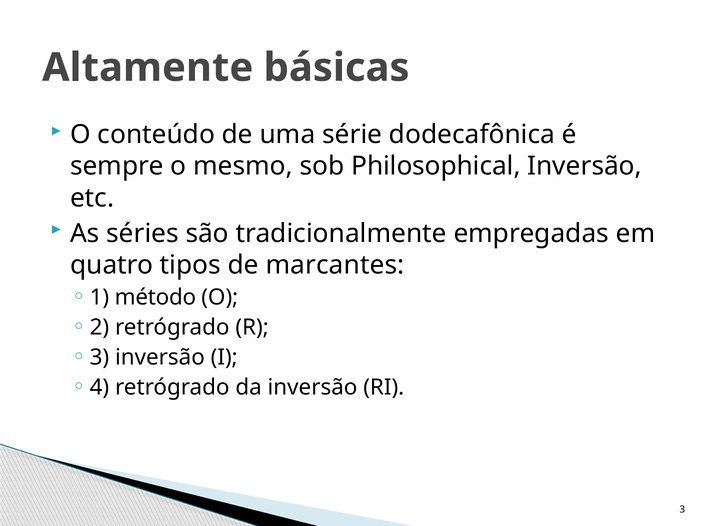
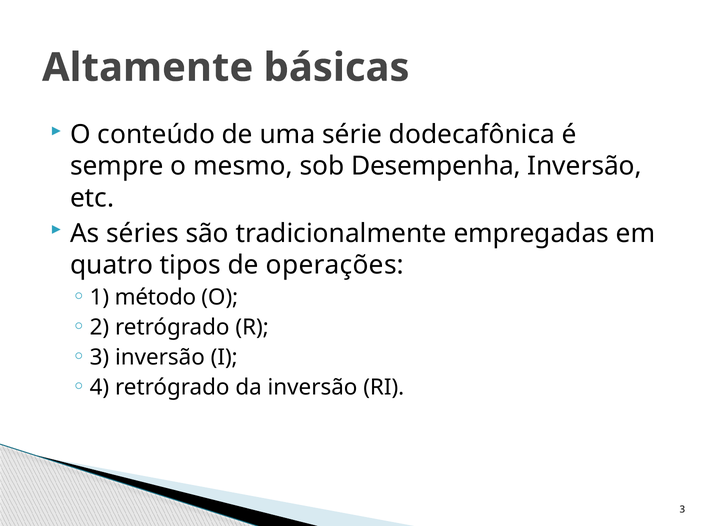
Philosophical: Philosophical -> Desempenha
marcantes: marcantes -> operações
